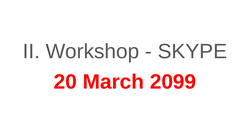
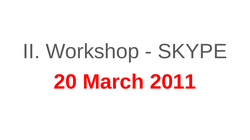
2099: 2099 -> 2011
